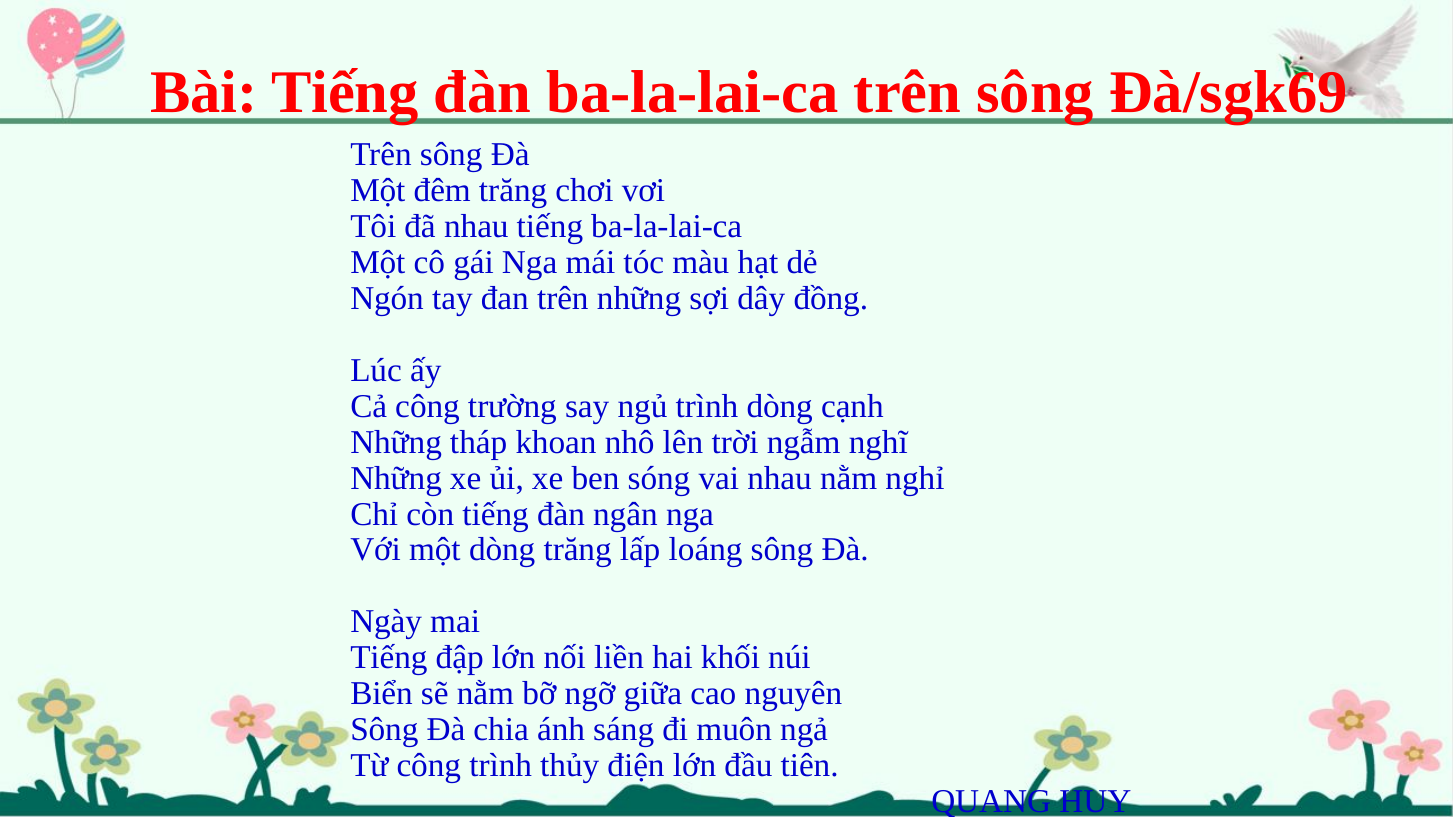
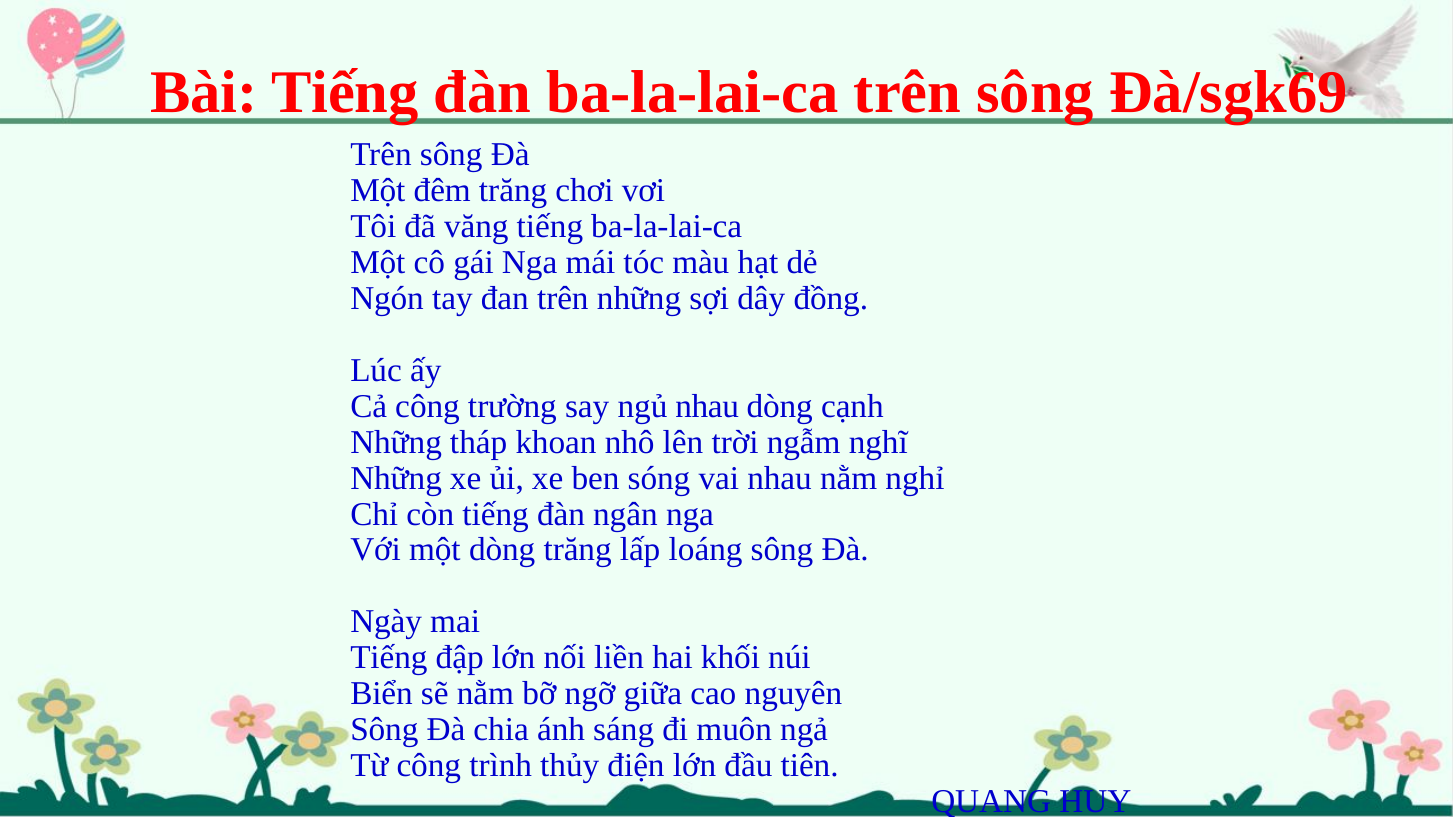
đã nhau: nhau -> văng
ngủ trình: trình -> nhau
